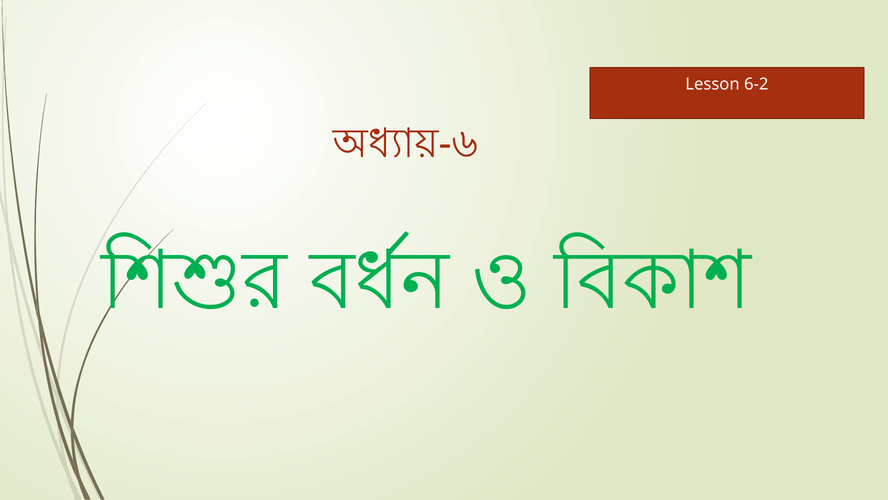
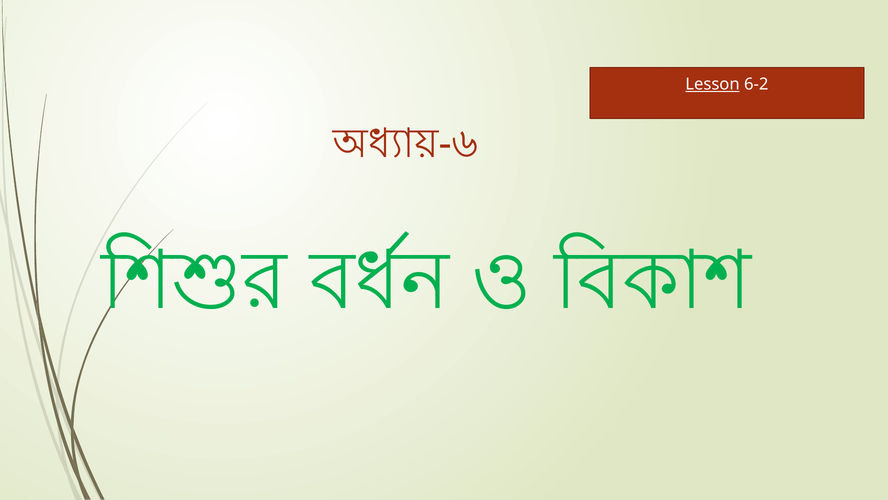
Lesson underline: none -> present
